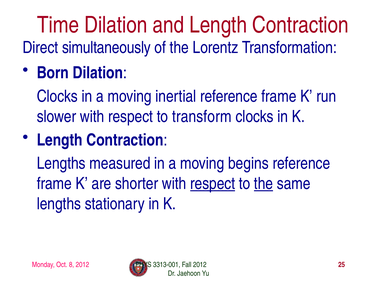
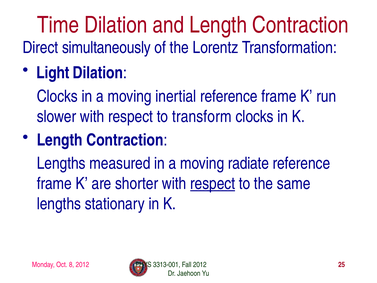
Born: Born -> Light
begins: begins -> radiate
the at (264, 183) underline: present -> none
